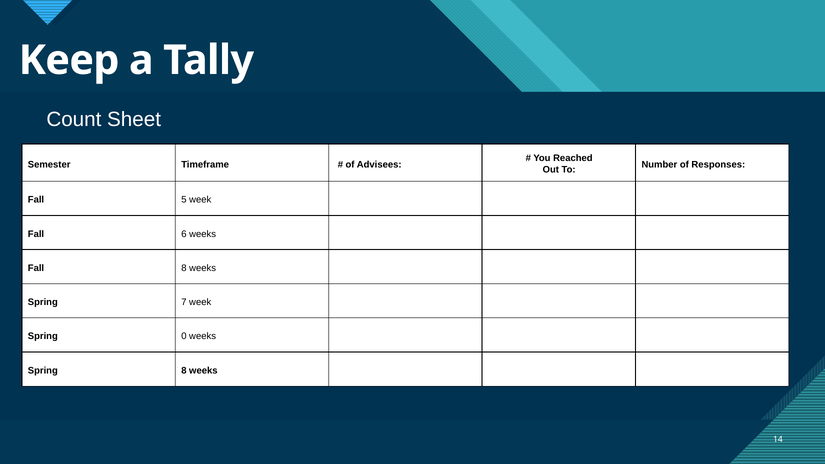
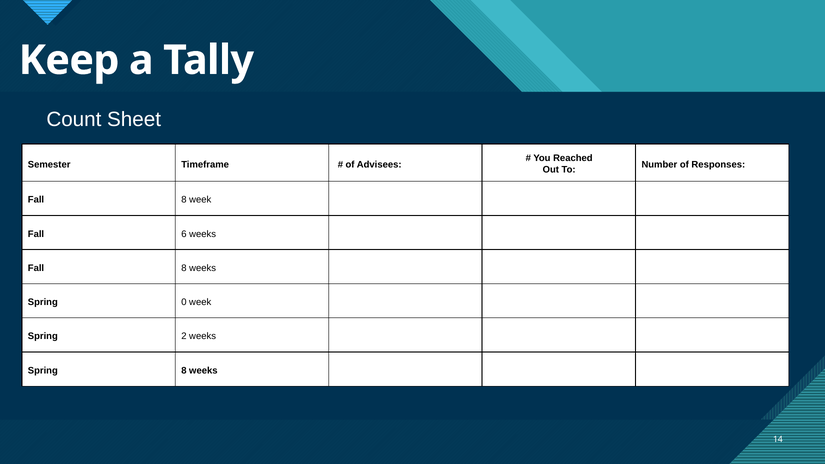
5 at (184, 200): 5 -> 8
7: 7 -> 0
0: 0 -> 2
